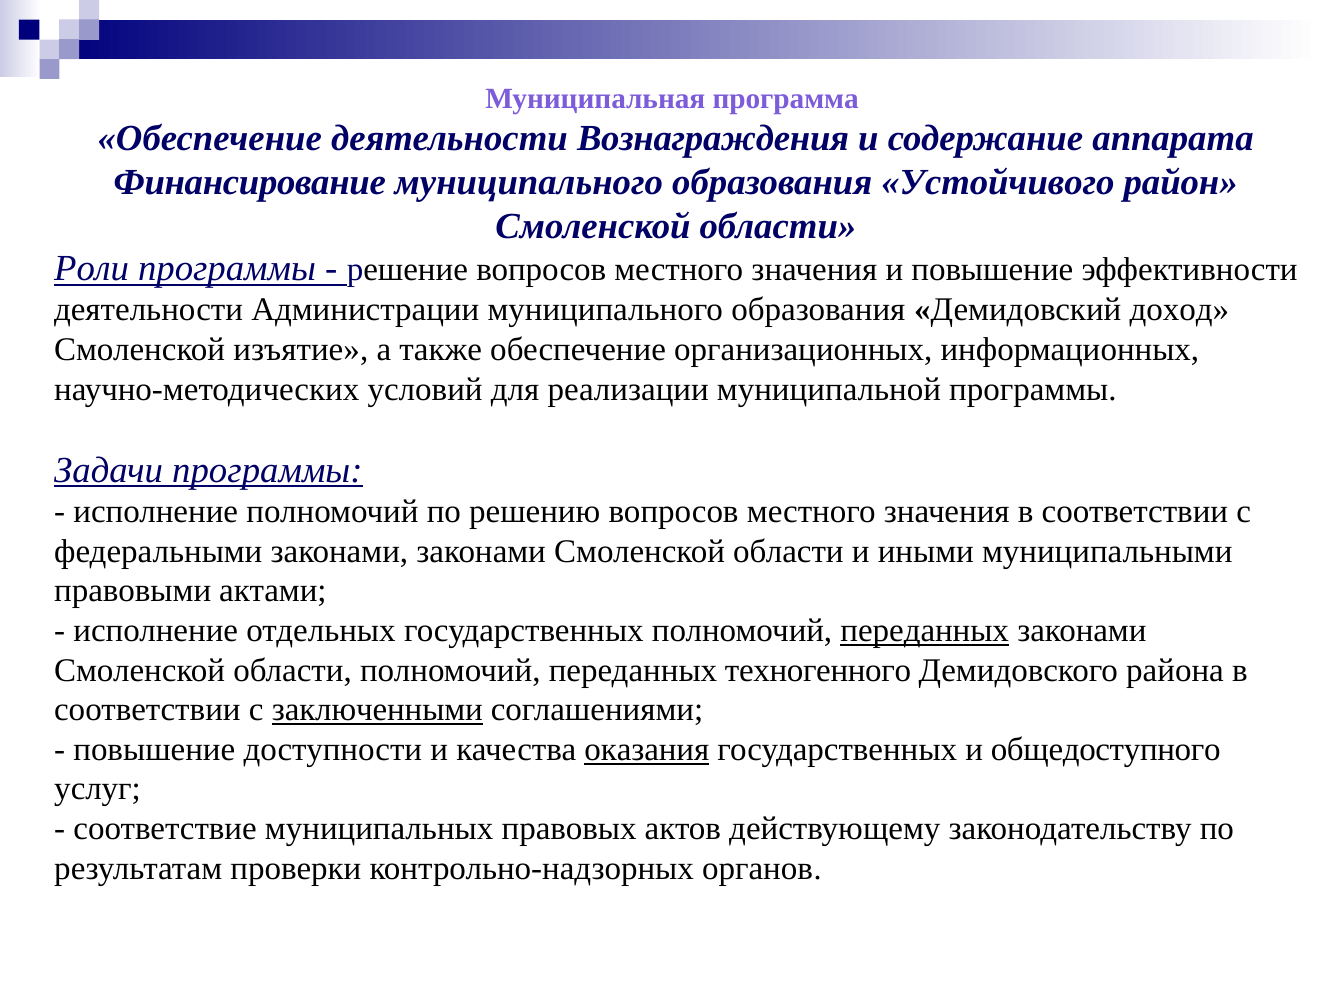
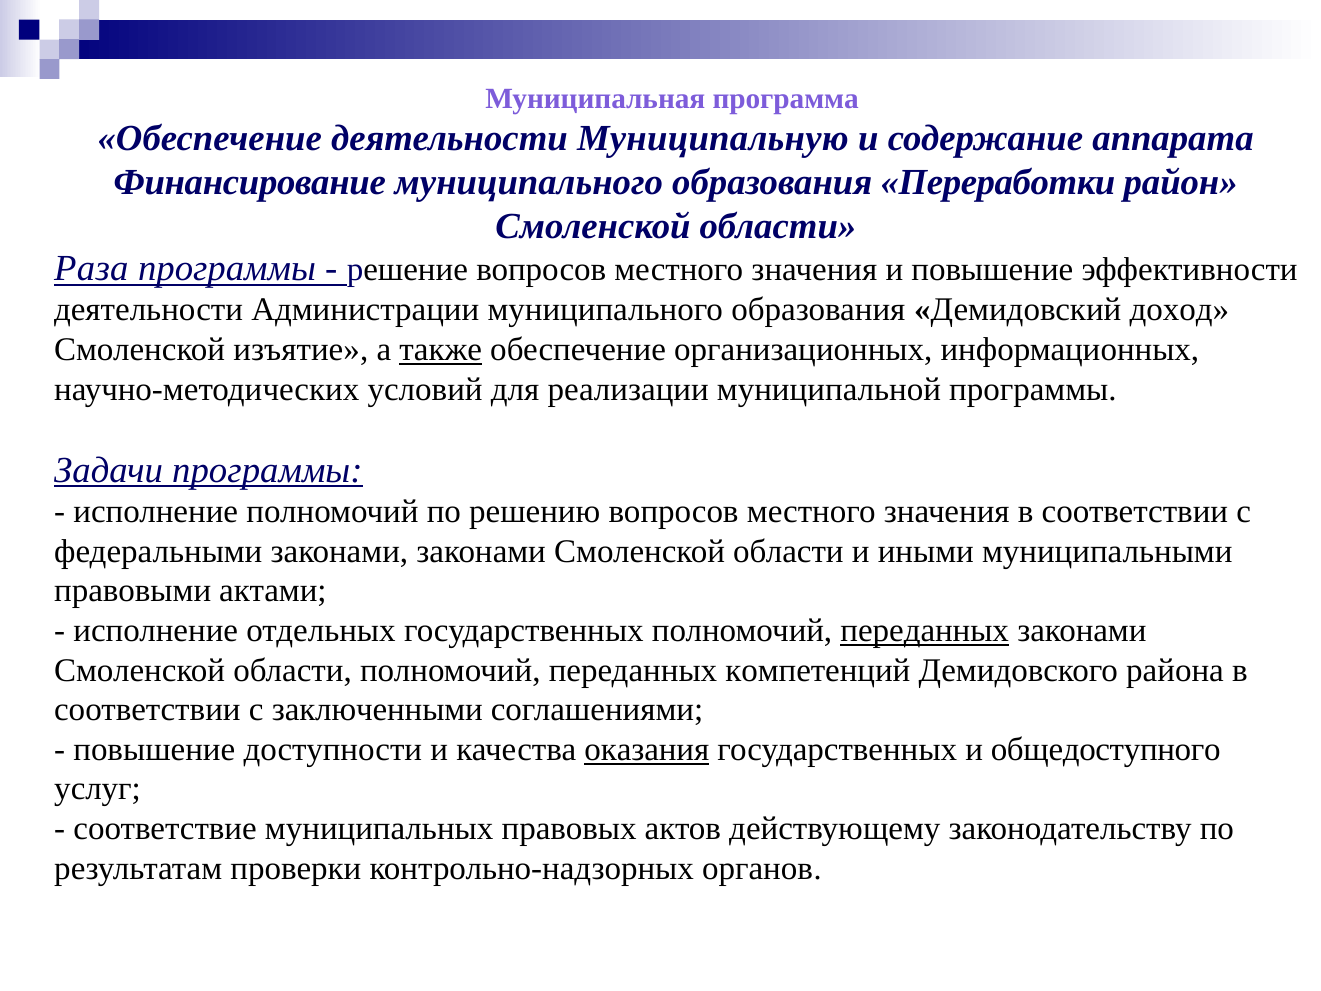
Вознаграждения: Вознаграждения -> Муниципальную
Устойчивого: Устойчивого -> Переработки
Роли: Роли -> Раза
также underline: none -> present
техногенного: техногенного -> компетенций
заключенными underline: present -> none
